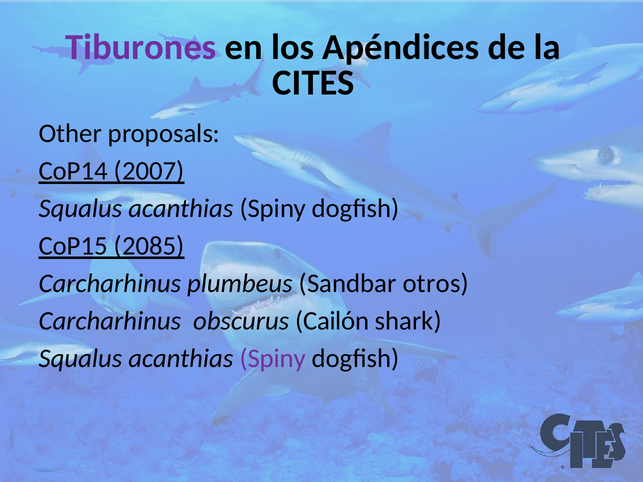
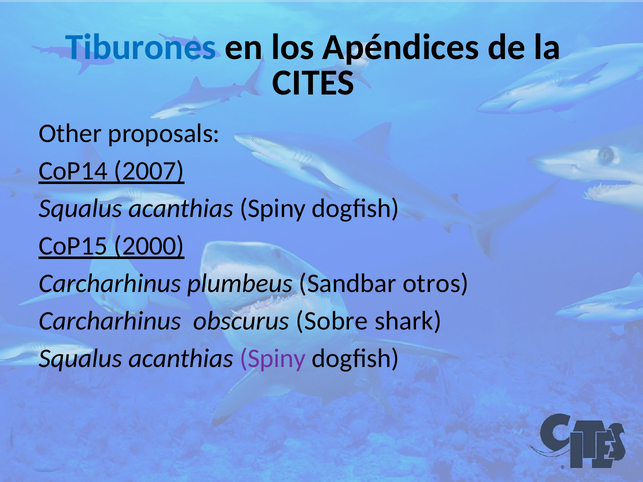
Tiburones colour: purple -> blue
2085: 2085 -> 2000
Cailón: Cailón -> Sobre
